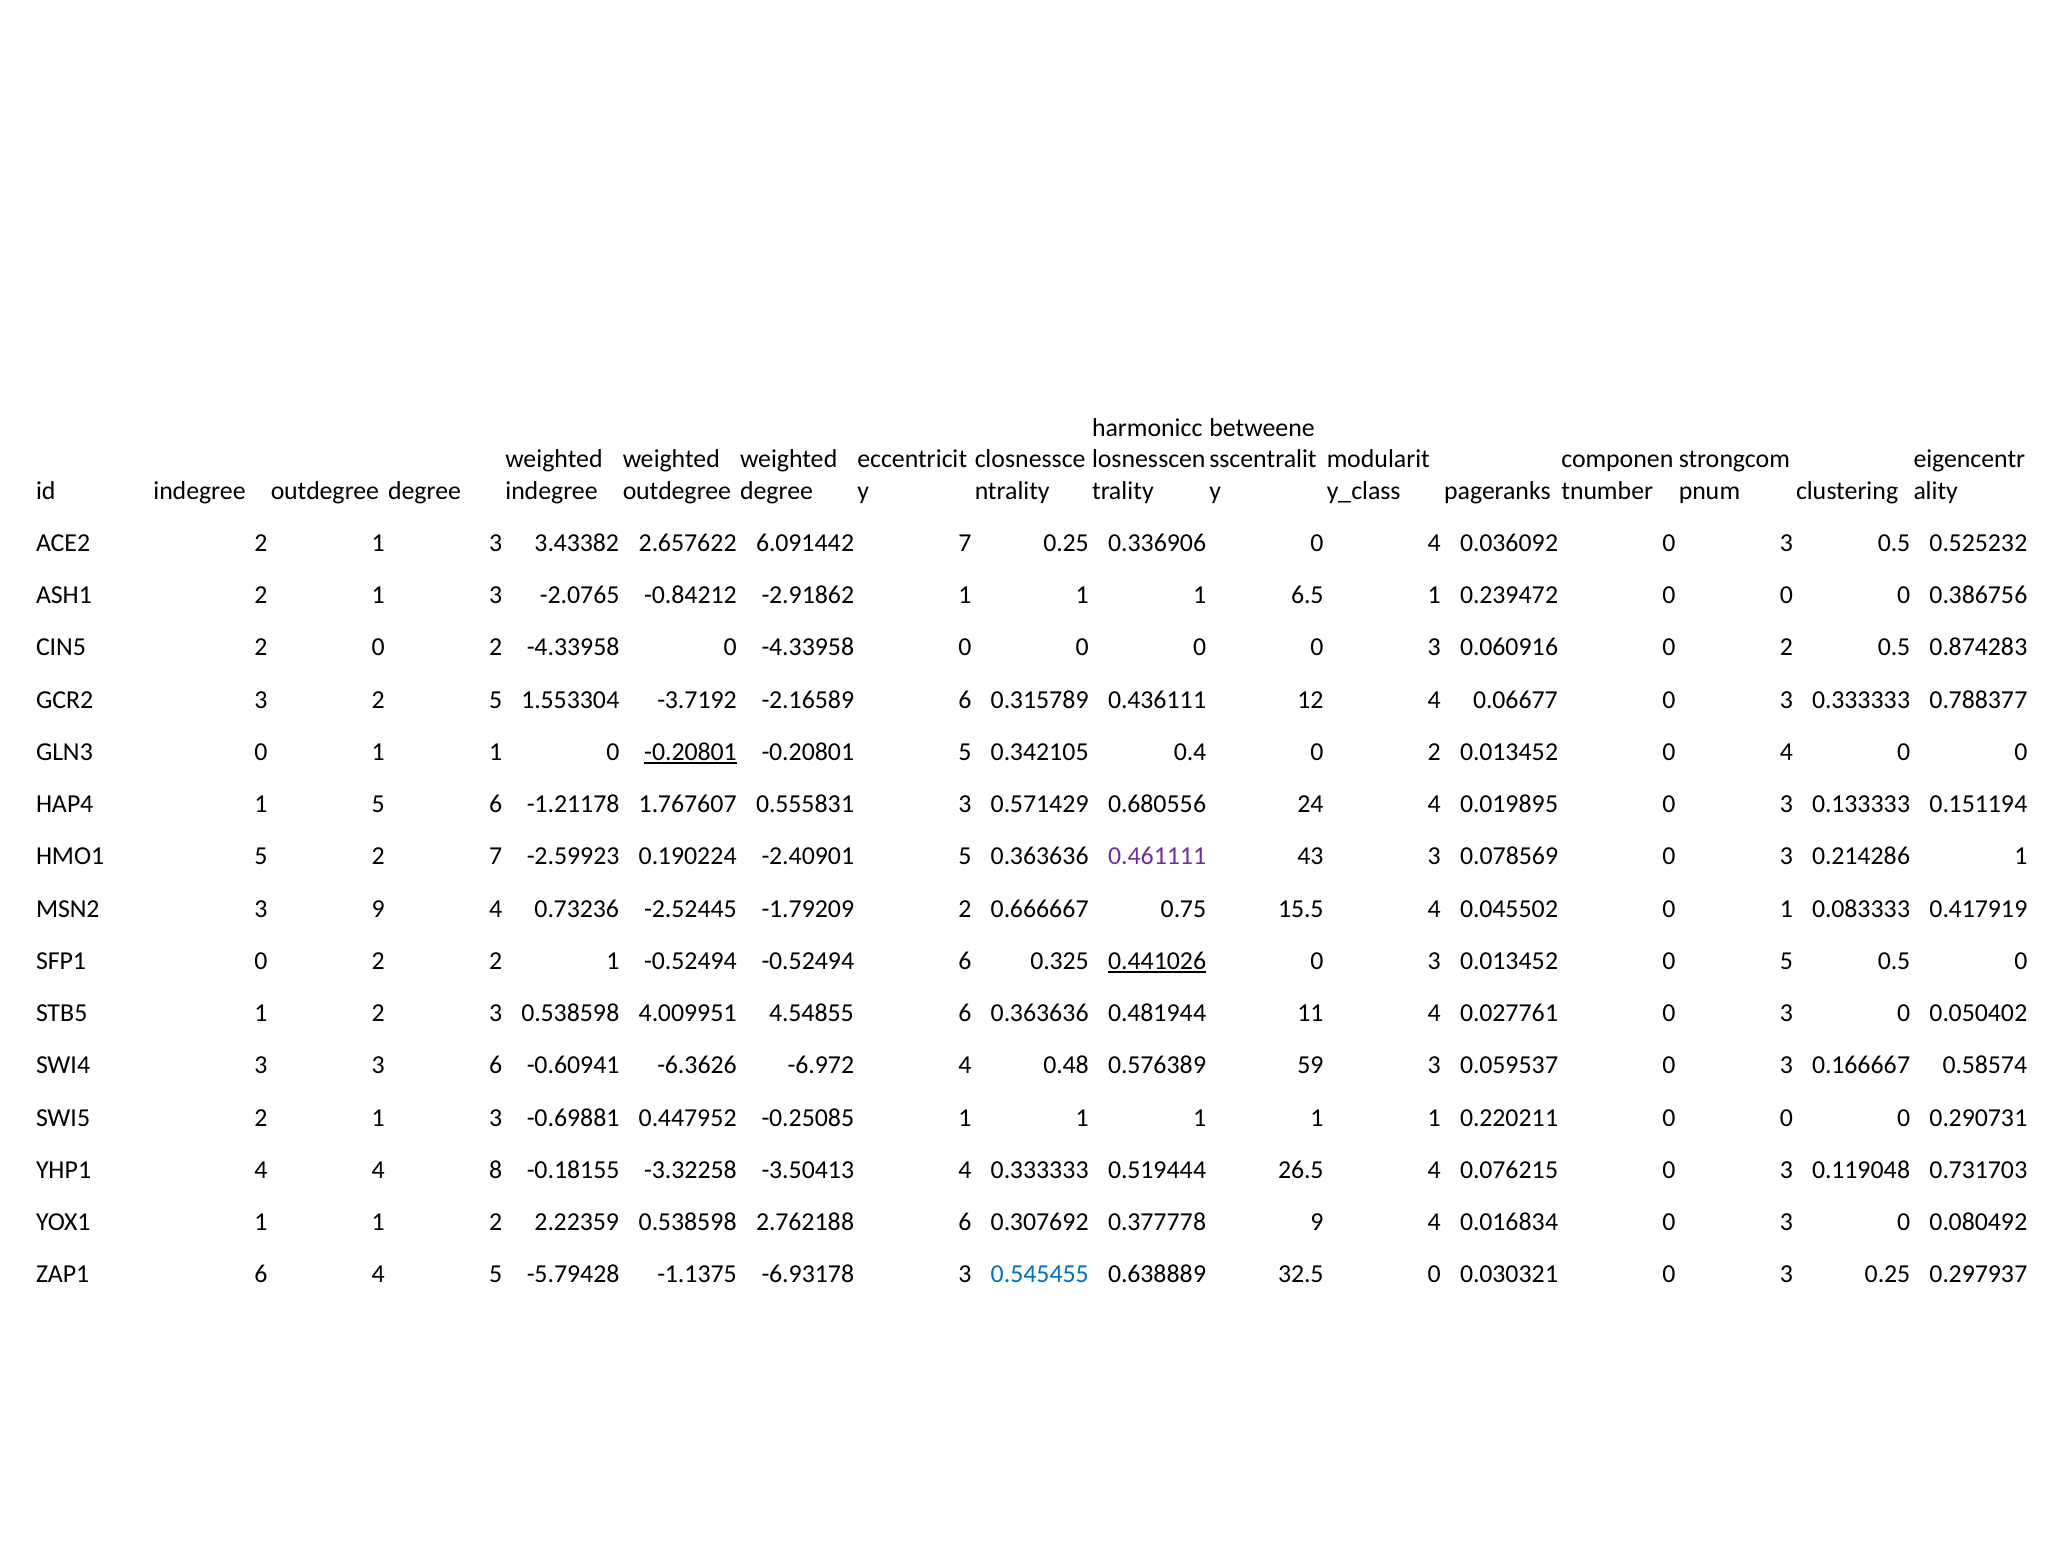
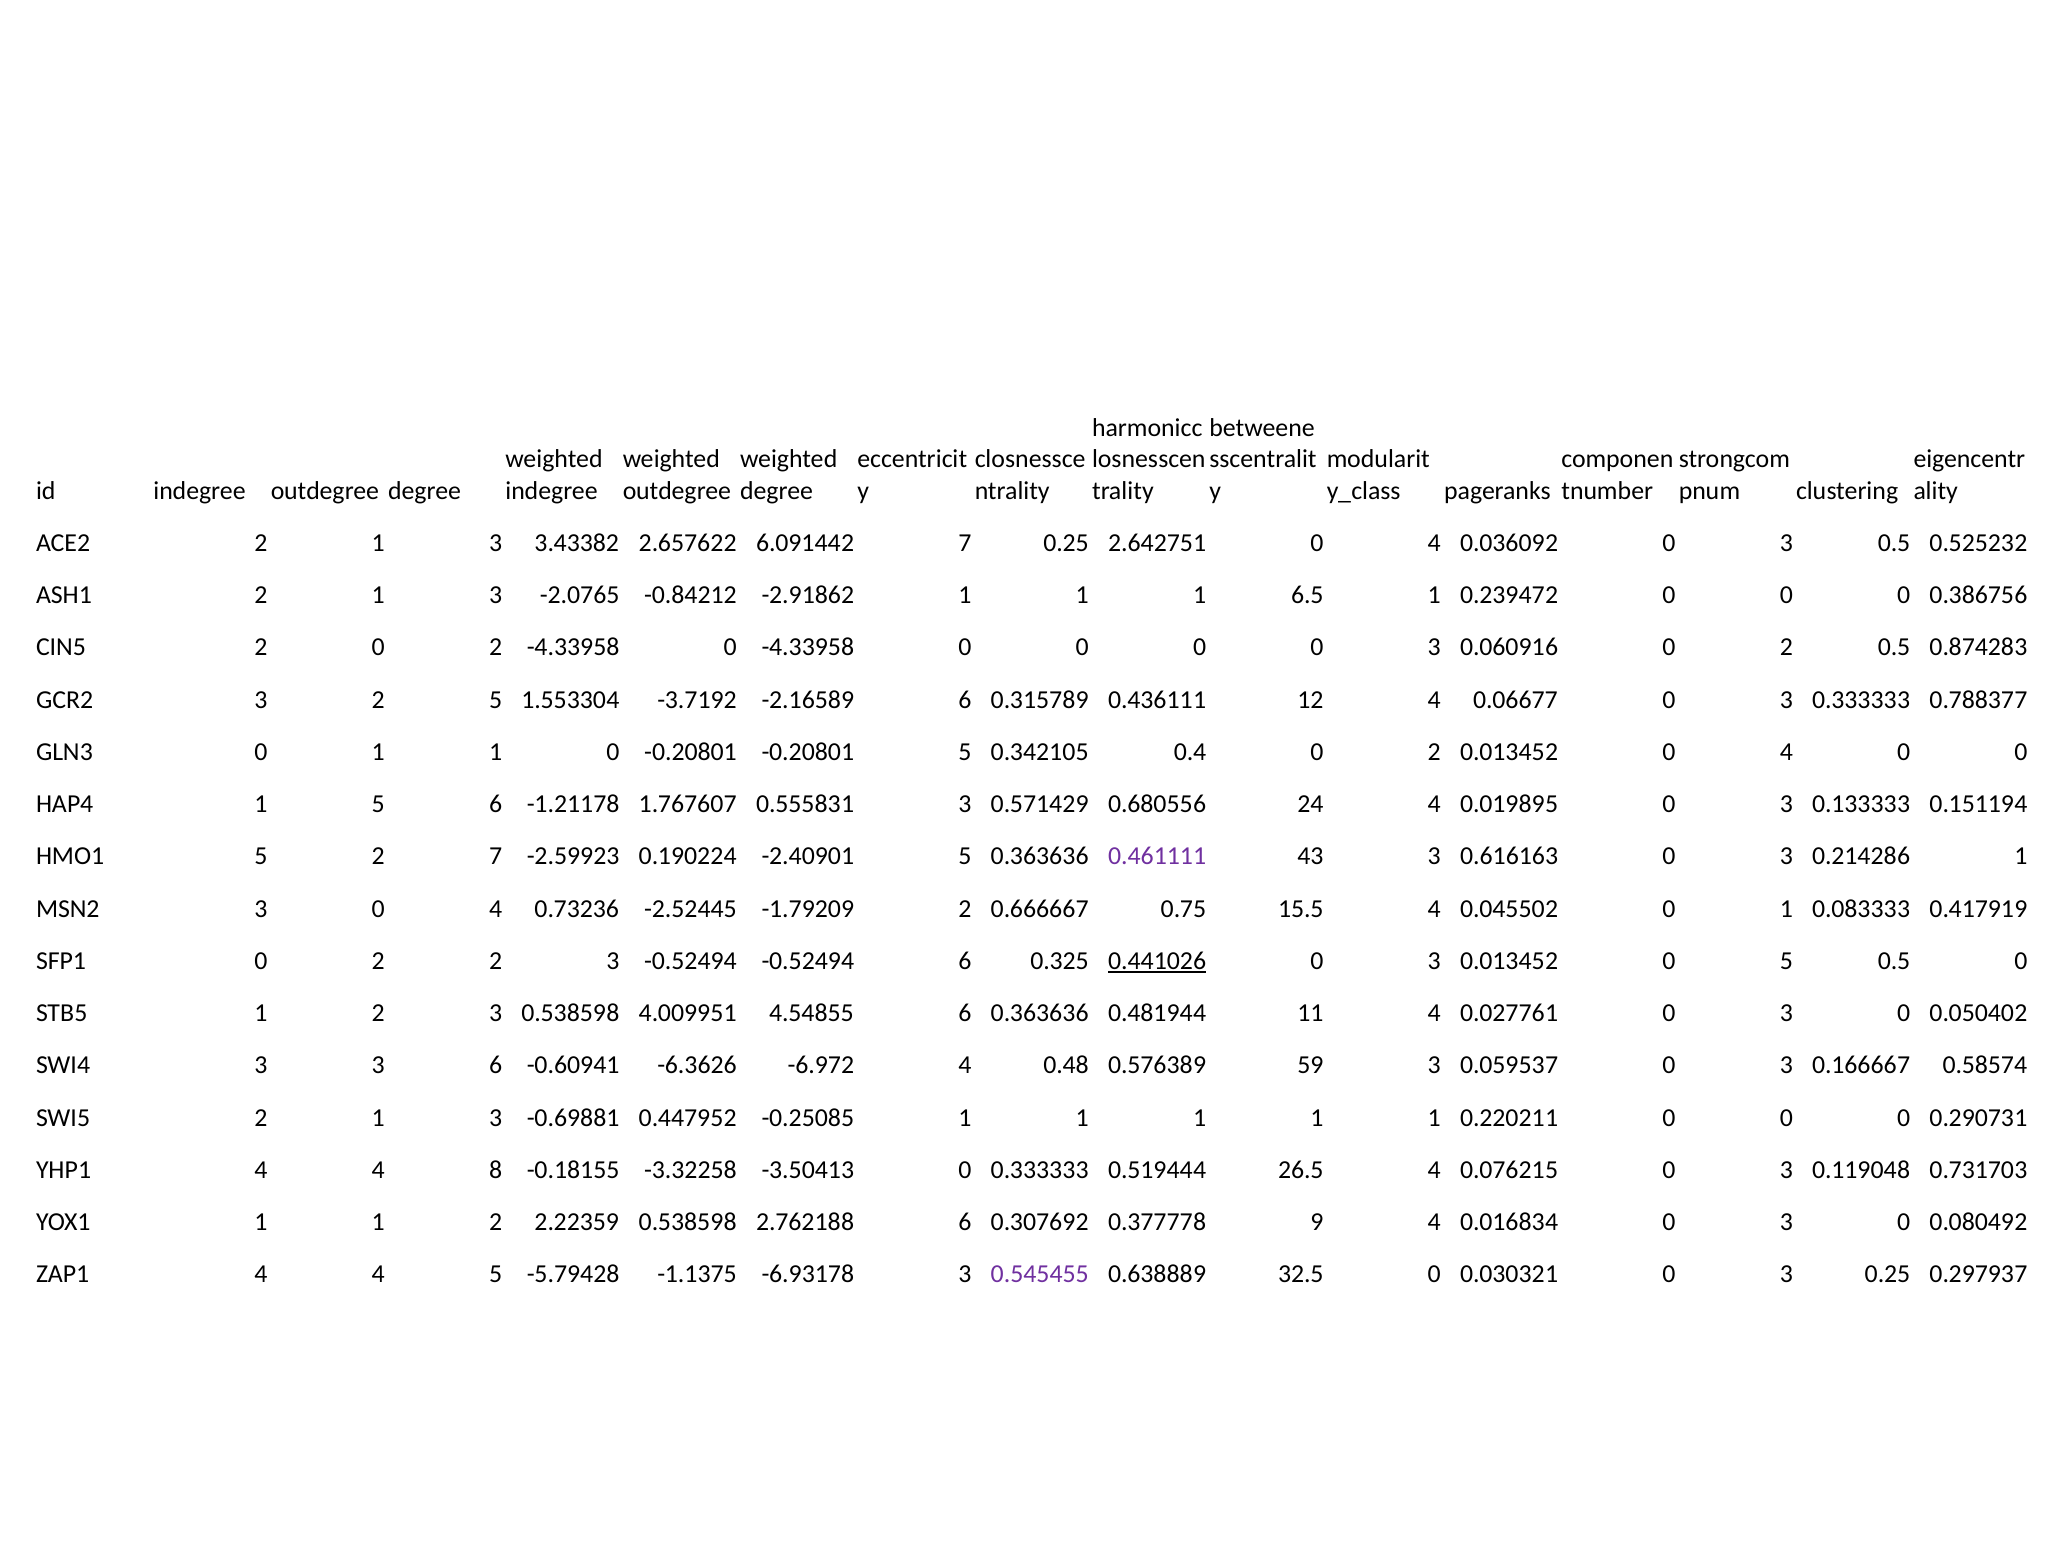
0.336906: 0.336906 -> 2.642751
-0.20801 at (691, 752) underline: present -> none
0.078569: 0.078569 -> 0.616163
MSN2 3 9: 9 -> 0
2 2 1: 1 -> 3
-3.50413 4: 4 -> 0
ZAP1 6: 6 -> 4
0.545455 colour: blue -> purple
